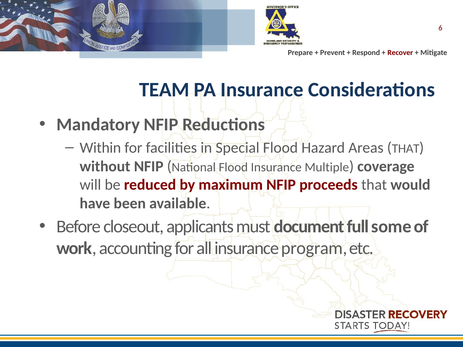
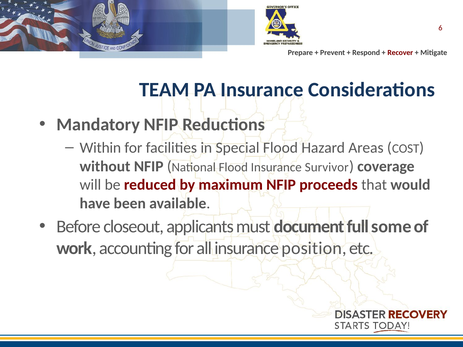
THAT at (406, 149): THAT -> COST
Multiple: Multiple -> Survivor
program: program -> position
